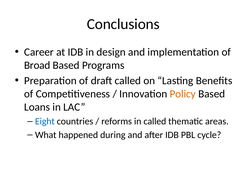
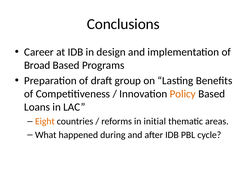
draft called: called -> group
Eight colour: blue -> orange
in called: called -> initial
